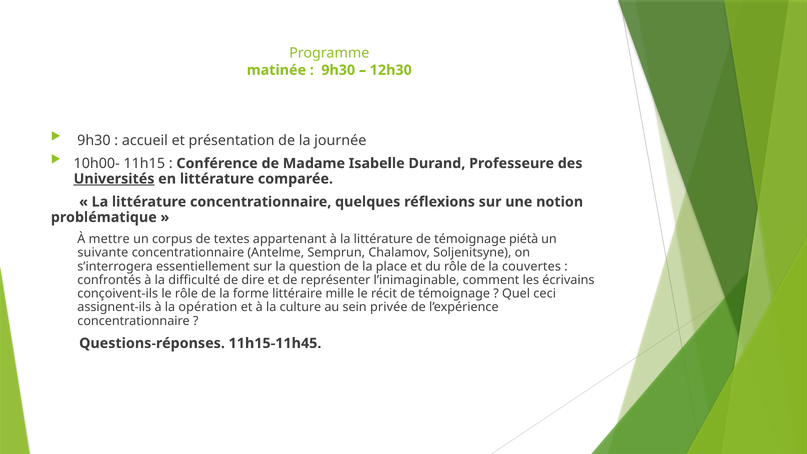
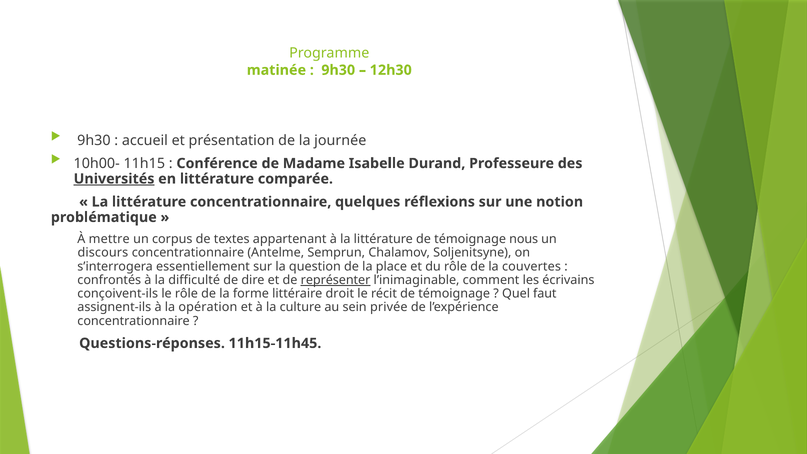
piétà: piétà -> nous
suivante: suivante -> discours
représenter underline: none -> present
mille: mille -> droit
ceci: ceci -> faut
